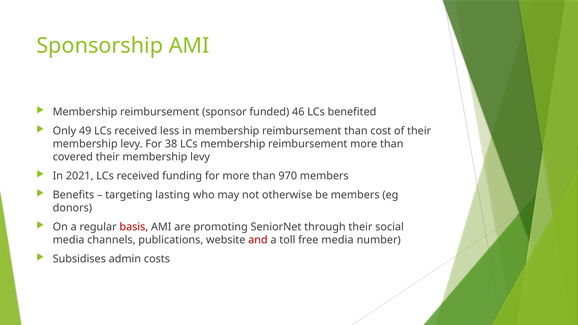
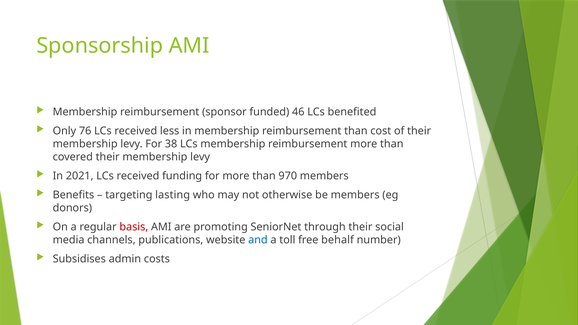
49: 49 -> 76
and colour: red -> blue
free media: media -> behalf
